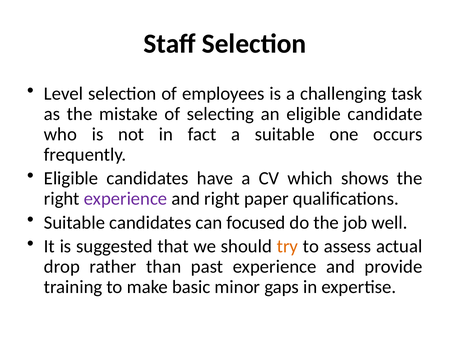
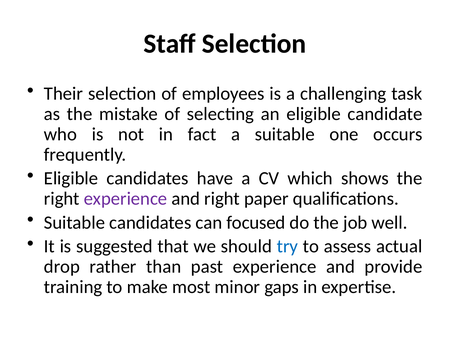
Level: Level -> Their
try colour: orange -> blue
basic: basic -> most
